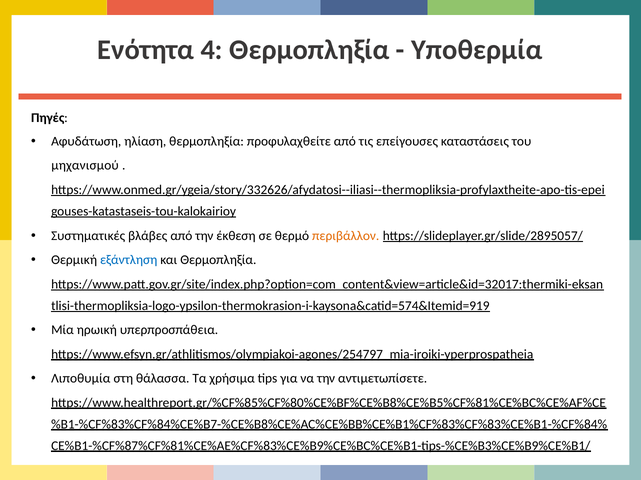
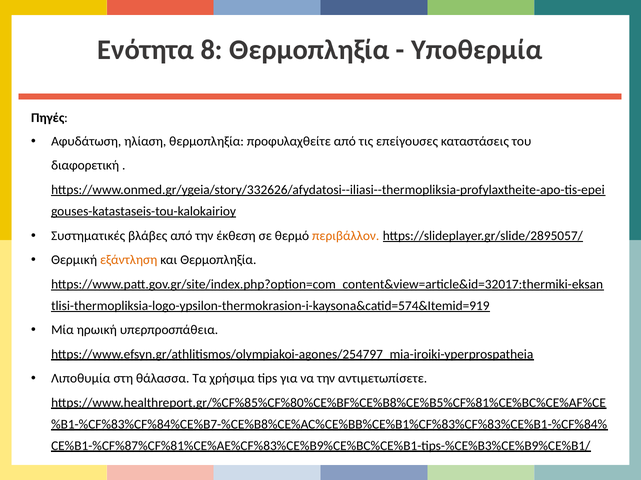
4: 4 -> 8
μηχανισμού: μηχανισμού -> διαφορετική
εξάντληση colour: blue -> orange
